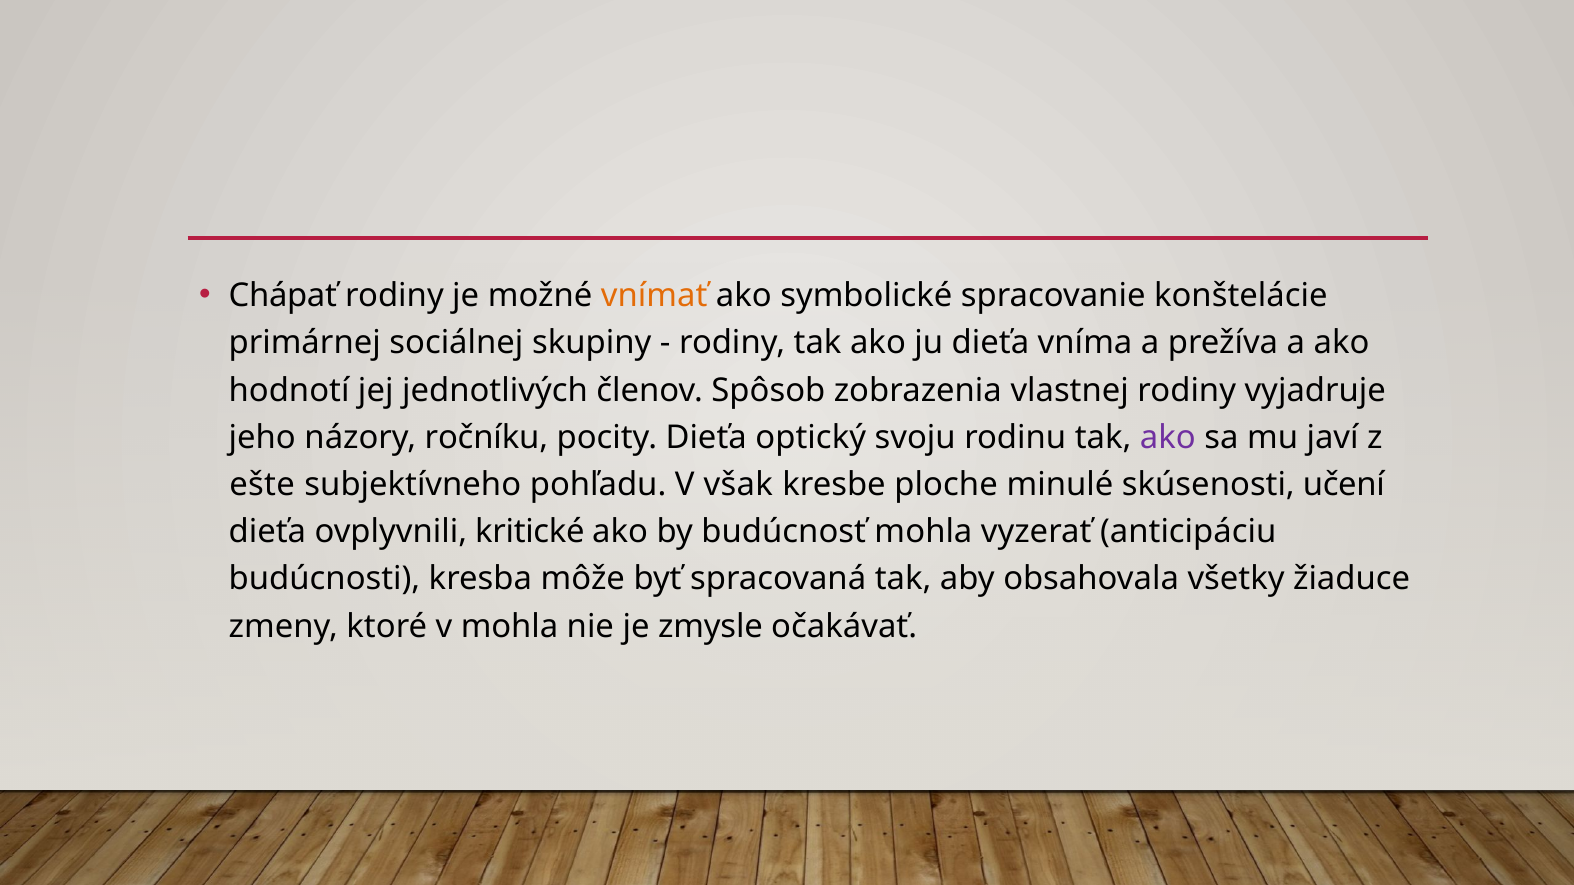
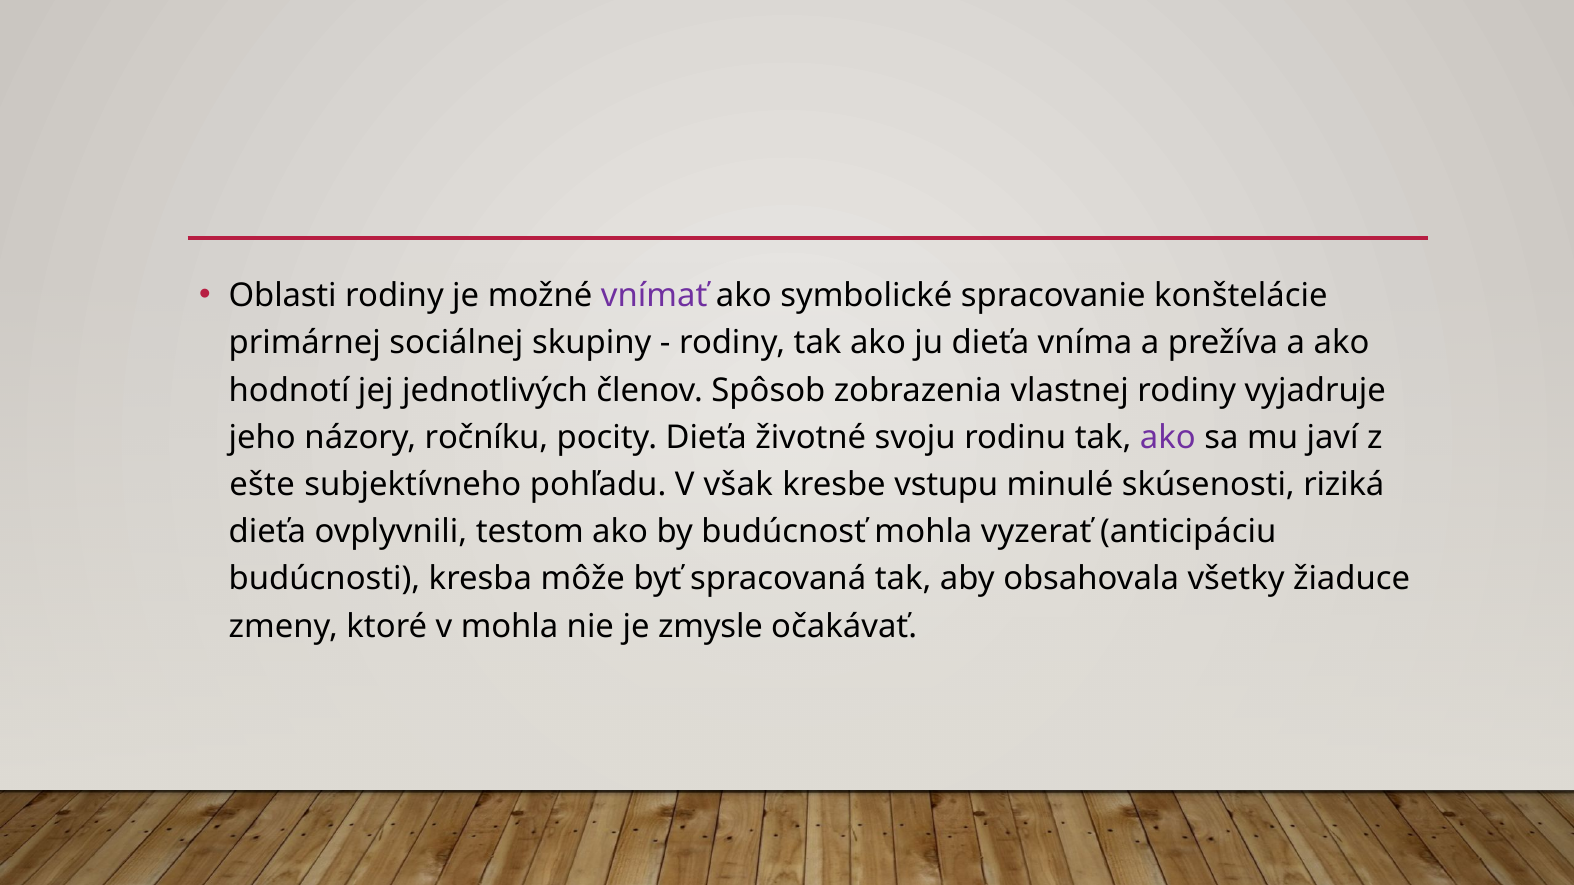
Chápať: Chápať -> Oblasti
vnímať colour: orange -> purple
optický: optický -> životné
ploche: ploche -> vstupu
učení: učení -> riziká
kritické: kritické -> testom
